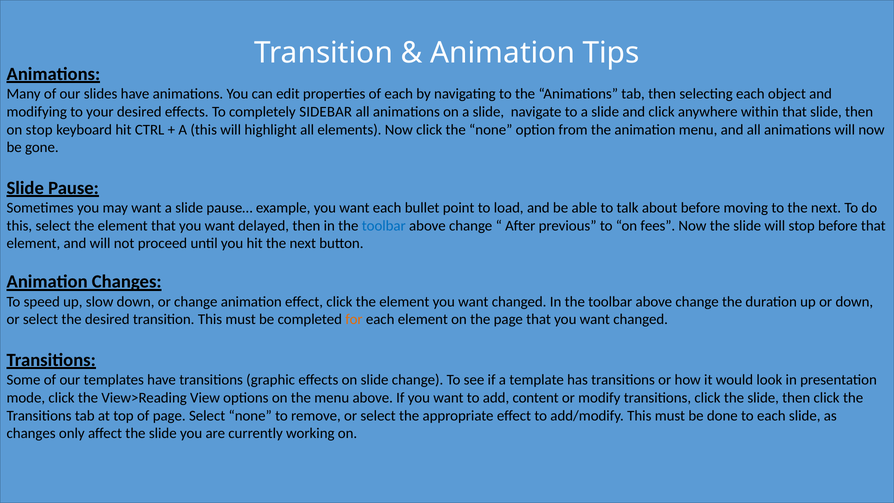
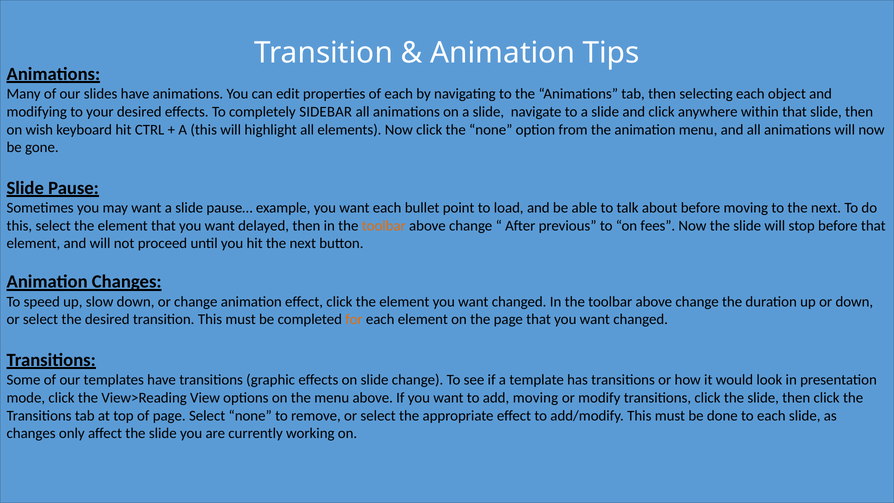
on stop: stop -> wish
toolbar at (384, 226) colour: blue -> orange
add content: content -> moving
